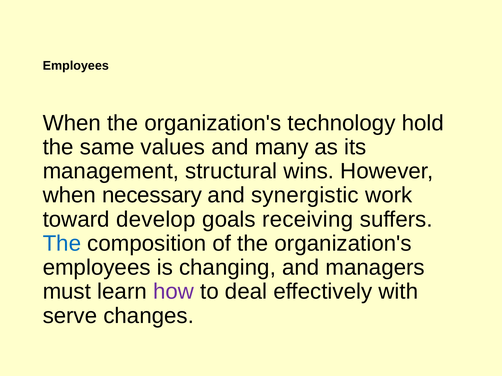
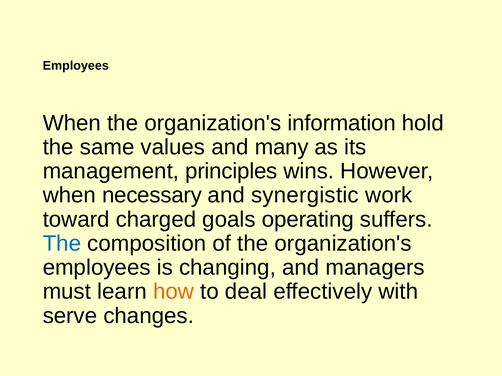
technology: technology -> information
structural: structural -> principles
develop: develop -> charged
receiving: receiving -> operating
how colour: purple -> orange
